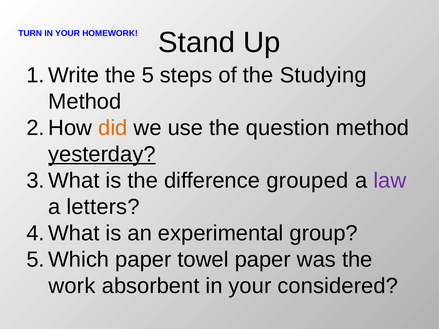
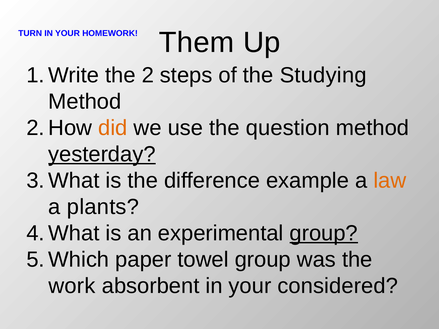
Stand: Stand -> Them
5: 5 -> 2
grouped: grouped -> example
law colour: purple -> orange
letters: letters -> plants
group at (324, 233) underline: none -> present
towel paper: paper -> group
